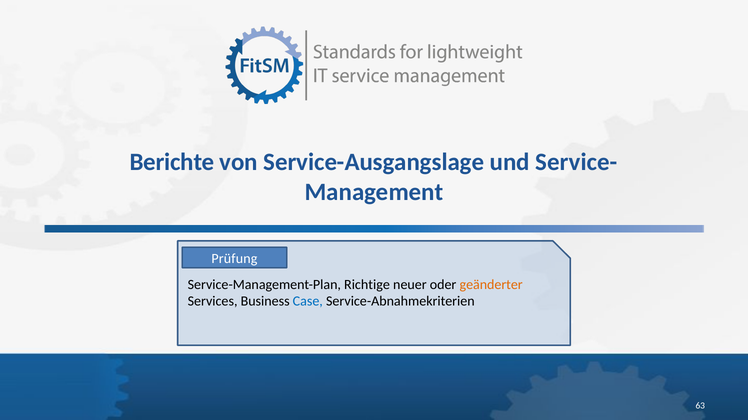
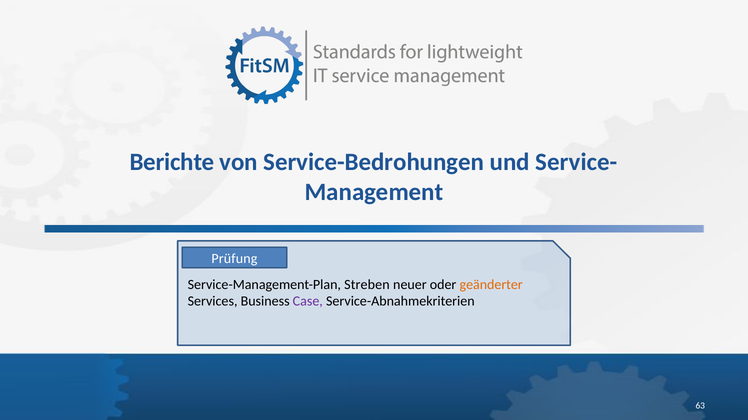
Service-Ausgangslage: Service-Ausgangslage -> Service-Bedrohungen
Richtige: Richtige -> Streben
Case colour: blue -> purple
